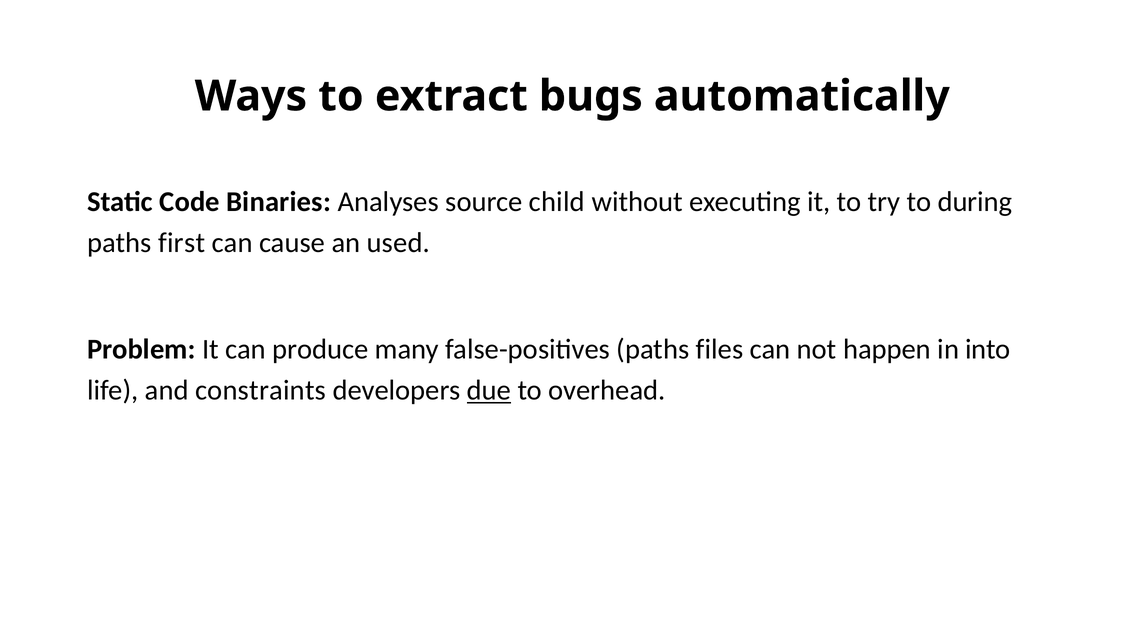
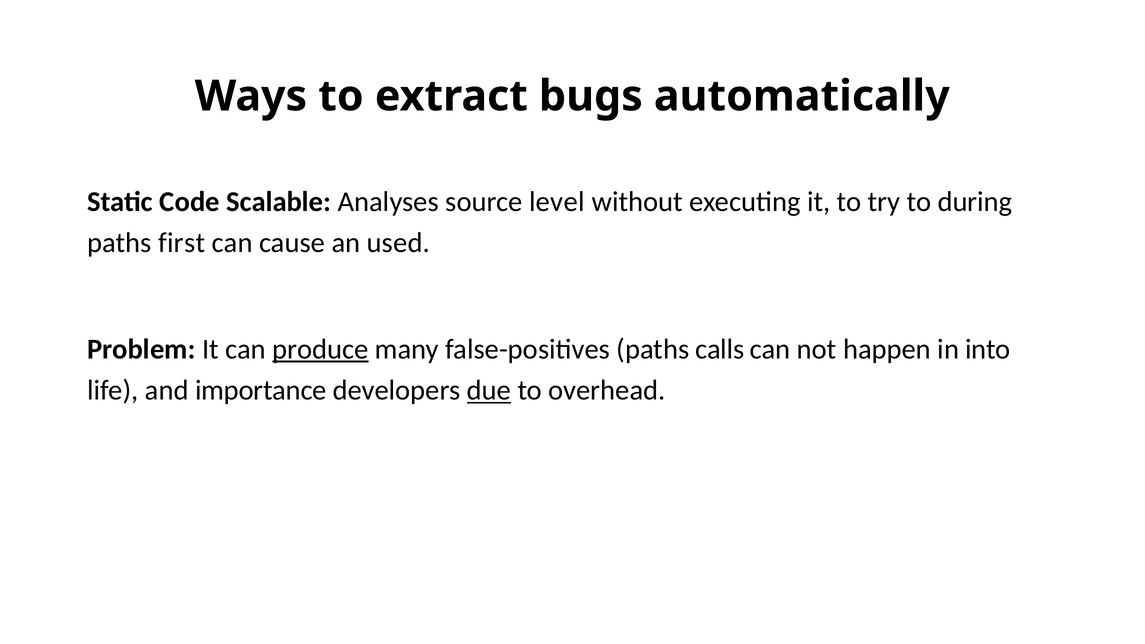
Binaries: Binaries -> Scalable
child: child -> level
produce underline: none -> present
files: files -> calls
constraints: constraints -> importance
